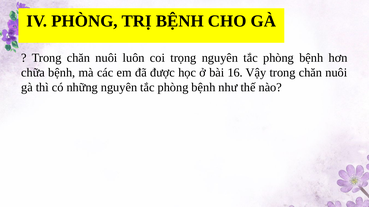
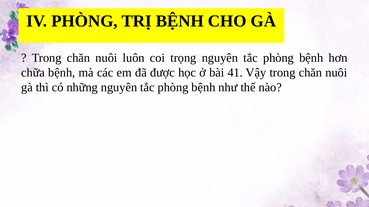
16: 16 -> 41
